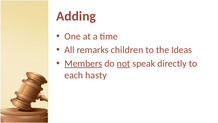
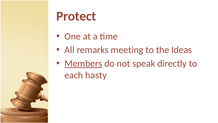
Adding: Adding -> Protect
children: children -> meeting
not underline: present -> none
